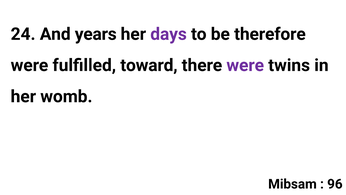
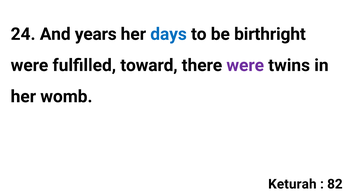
days colour: purple -> blue
therefore: therefore -> birthright
Mibsam: Mibsam -> Keturah
96: 96 -> 82
